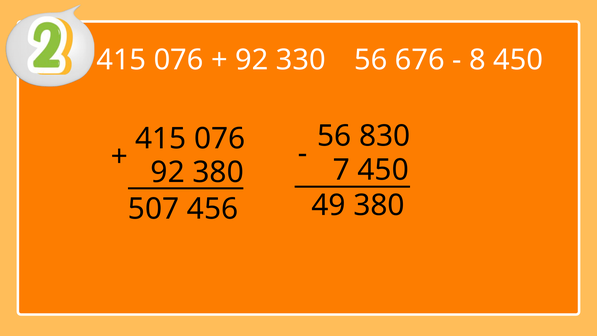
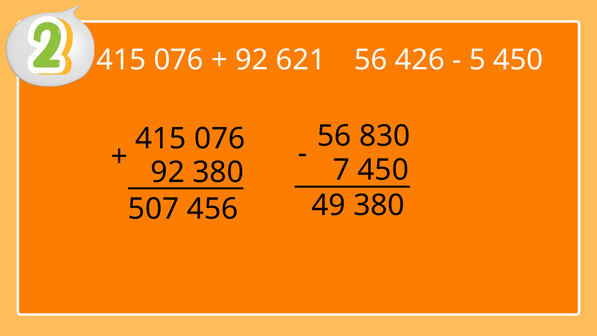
330: 330 -> 621
676: 676 -> 426
8: 8 -> 5
